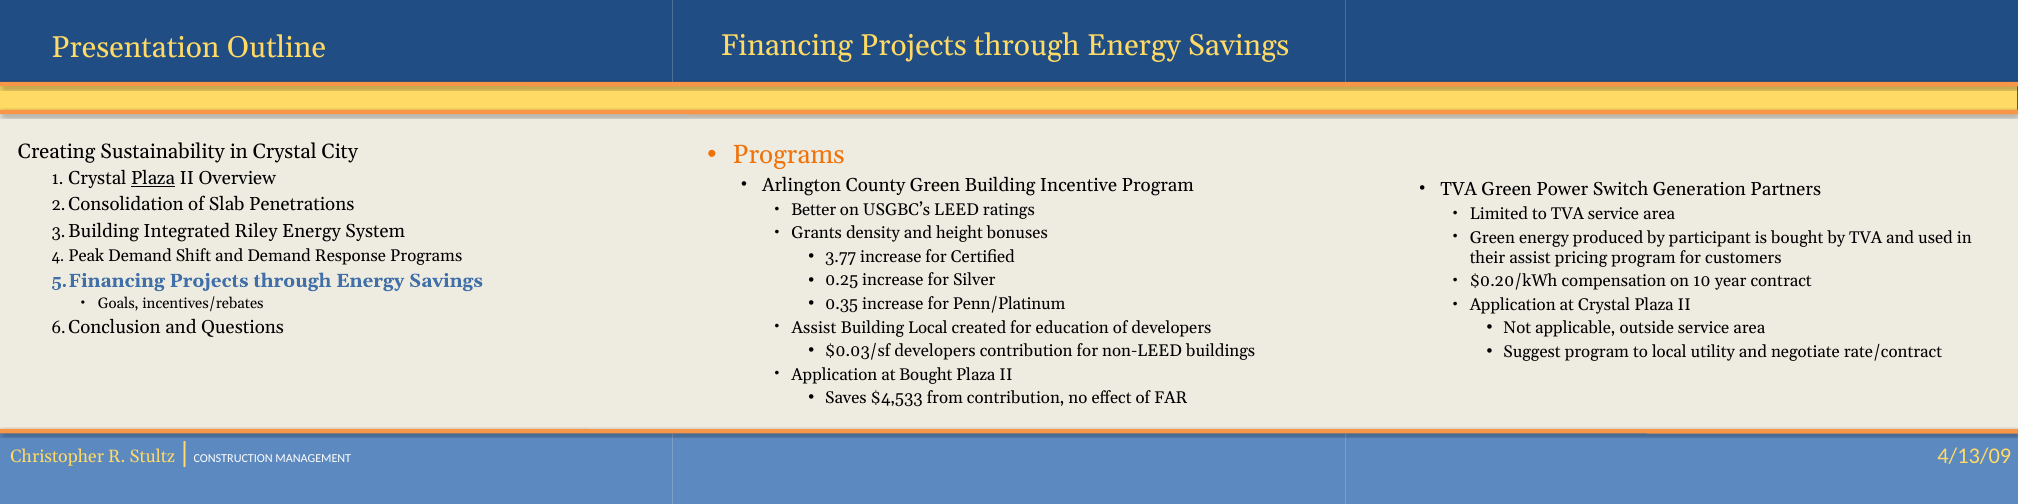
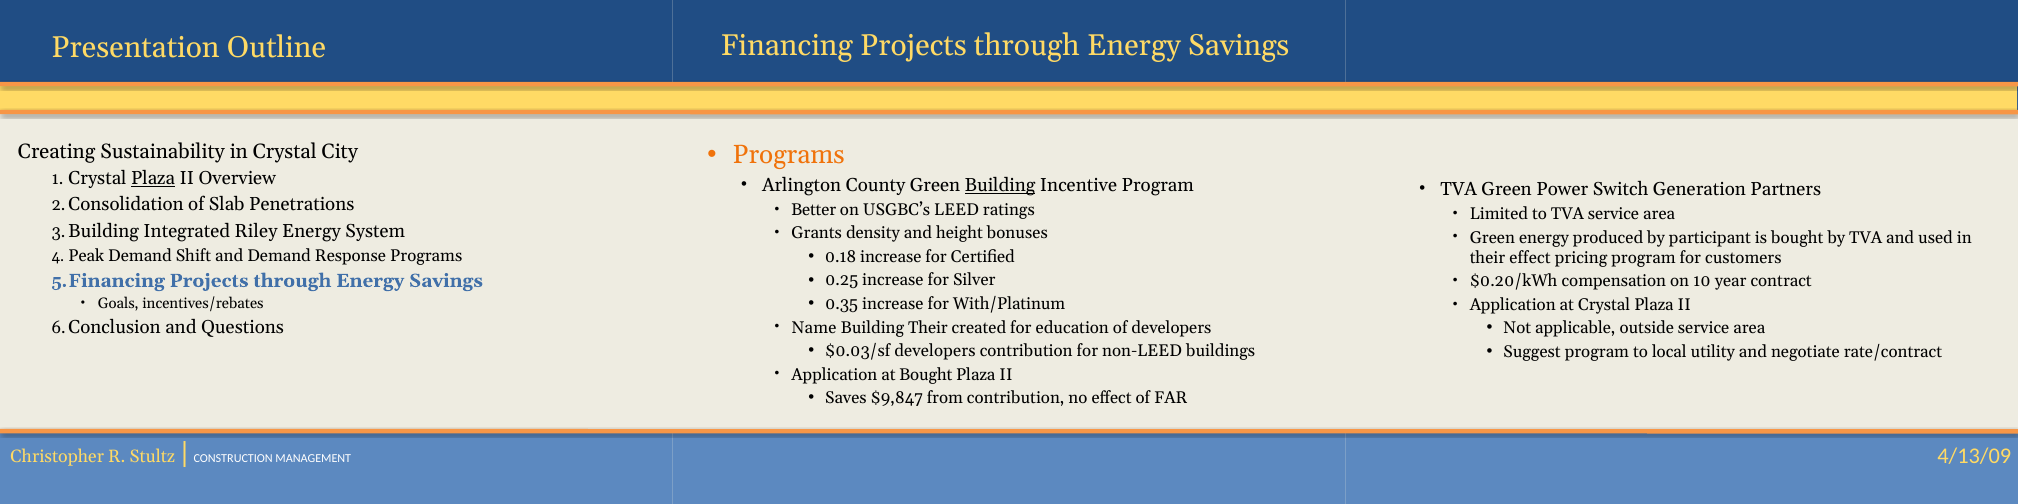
Building at (1000, 186) underline: none -> present
3.77: 3.77 -> 0.18
their assist: assist -> effect
Penn/Platinum: Penn/Platinum -> With/Platinum
Assist at (814, 328): Assist -> Name
Building Local: Local -> Their
$4,533: $4,533 -> $9,847
